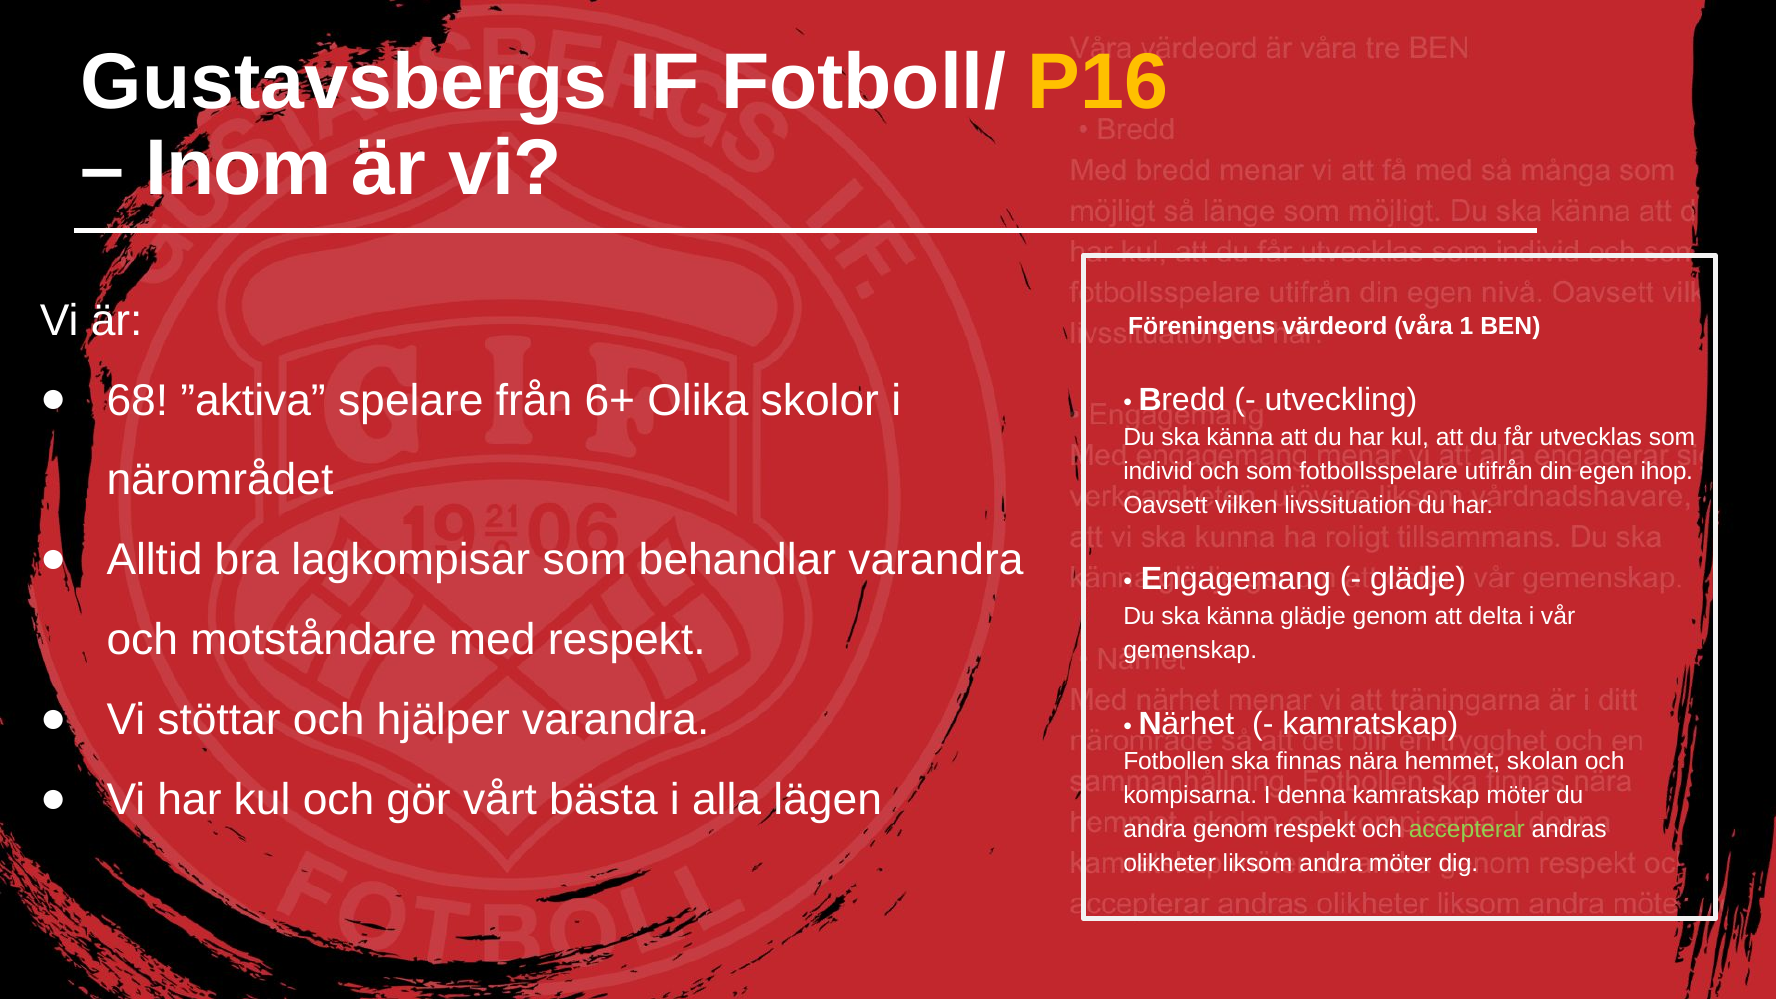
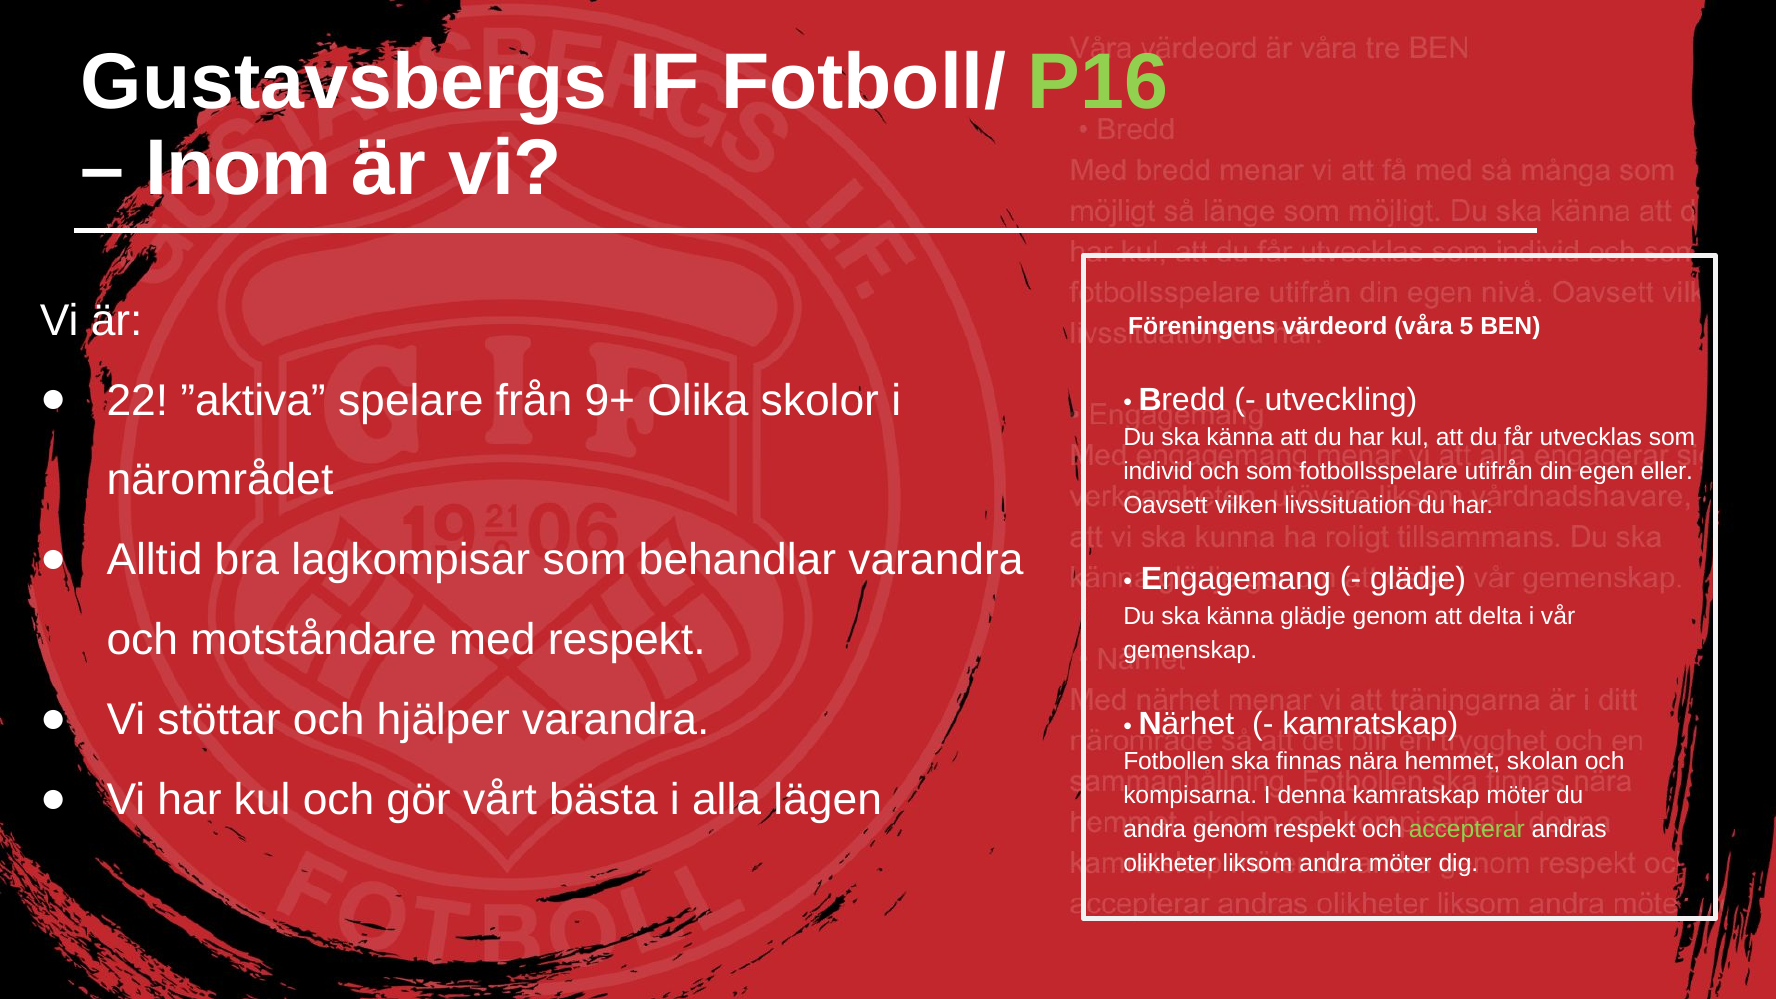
P16 colour: yellow -> light green
1: 1 -> 5
68: 68 -> 22
6+: 6+ -> 9+
ihop: ihop -> eller
